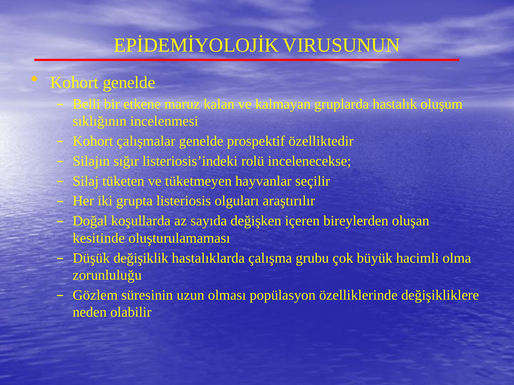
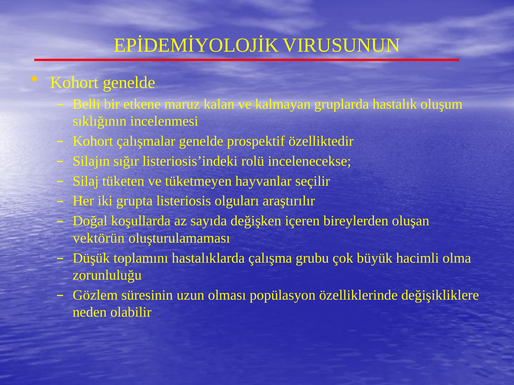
kesitinde: kesitinde -> vektörün
değişiklik: değişiklik -> toplamını
